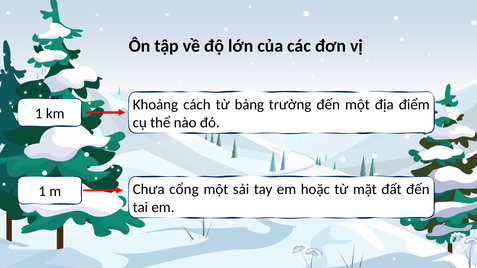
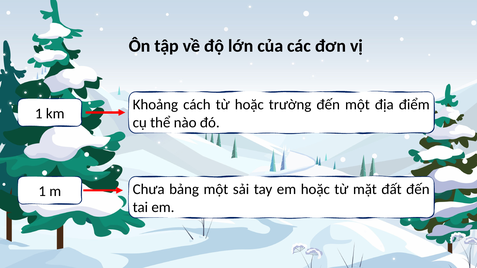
từ bảng: bảng -> hoặc
cổng: cổng -> bảng
